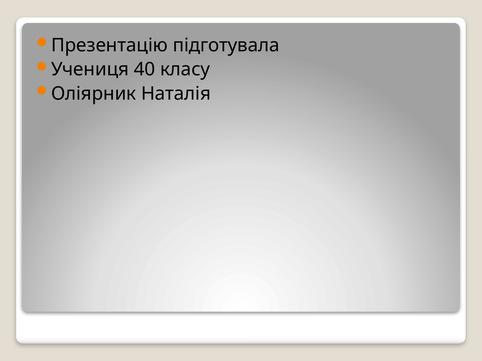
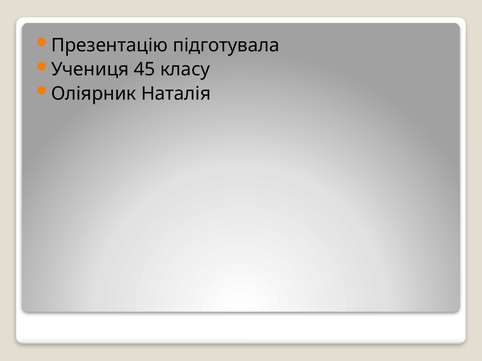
40: 40 -> 45
